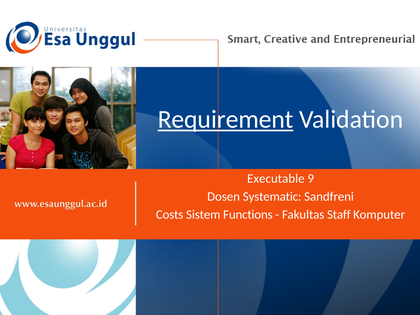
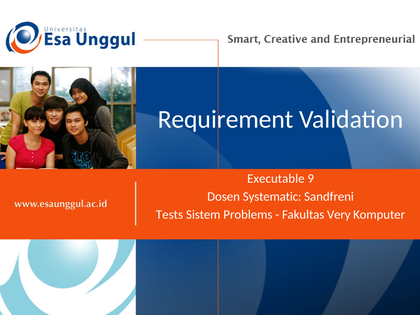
Requirement underline: present -> none
Costs: Costs -> Tests
Functions: Functions -> Problems
Staff: Staff -> Very
